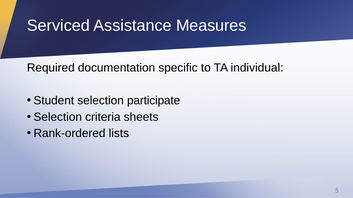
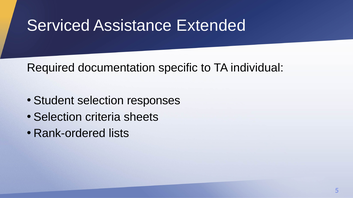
Measures: Measures -> Extended
participate: participate -> responses
